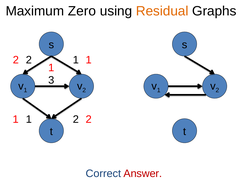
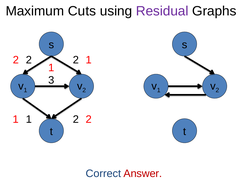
Zero: Zero -> Cuts
Residual colour: orange -> purple
1 at (76, 60): 1 -> 2
